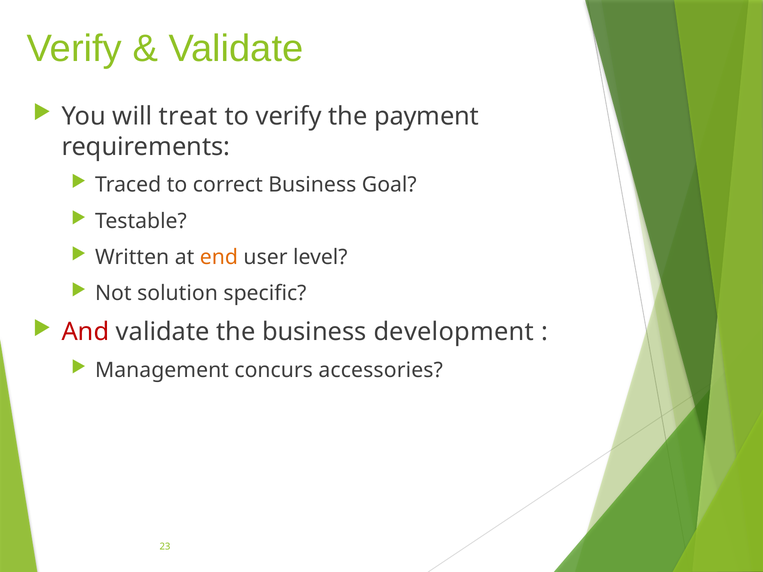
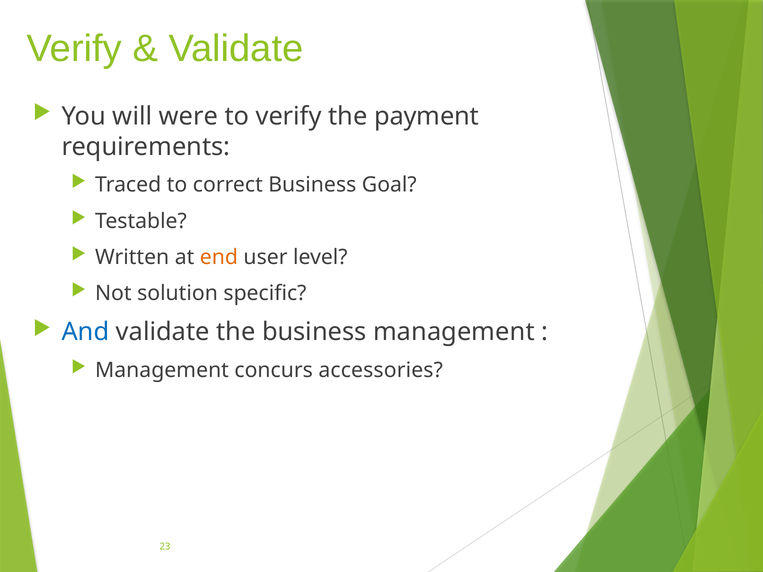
treat: treat -> were
And colour: red -> blue
business development: development -> management
